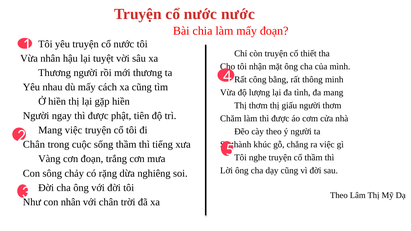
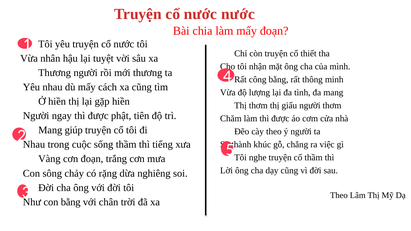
Mang việc: việc -> giúp
Chân at (34, 145): Chân -> Nhau
con nhân: nhân -> bằng
